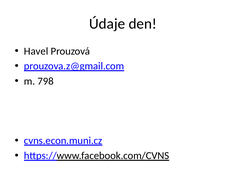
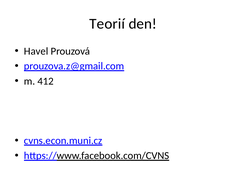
Údaje: Údaje -> Teorií
798: 798 -> 412
